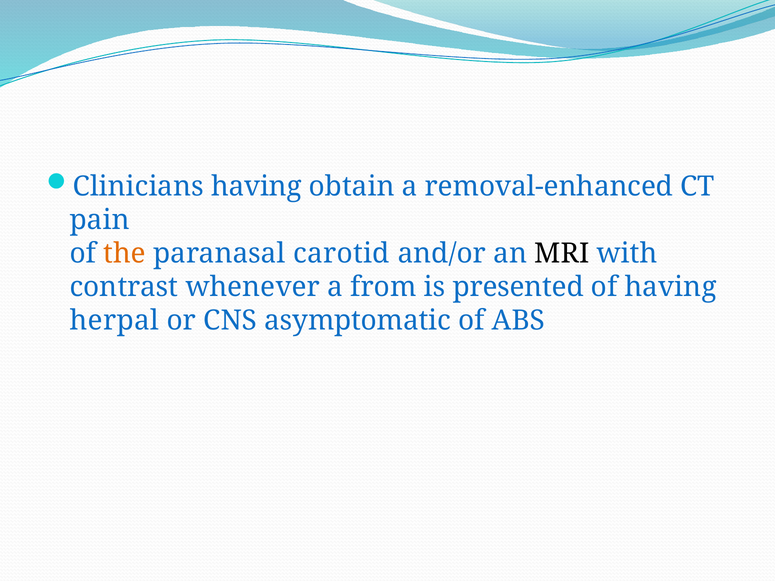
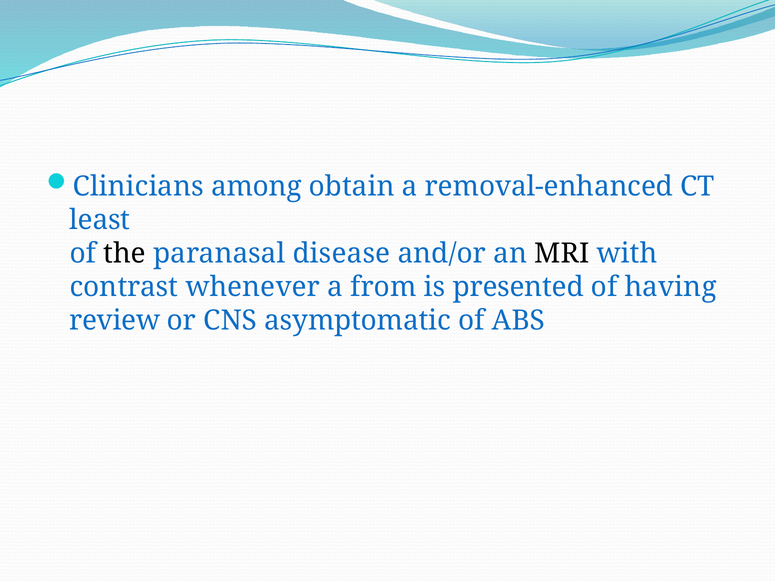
Clinicians having: having -> among
pain: pain -> least
the colour: orange -> black
carotid: carotid -> disease
herpal: herpal -> review
